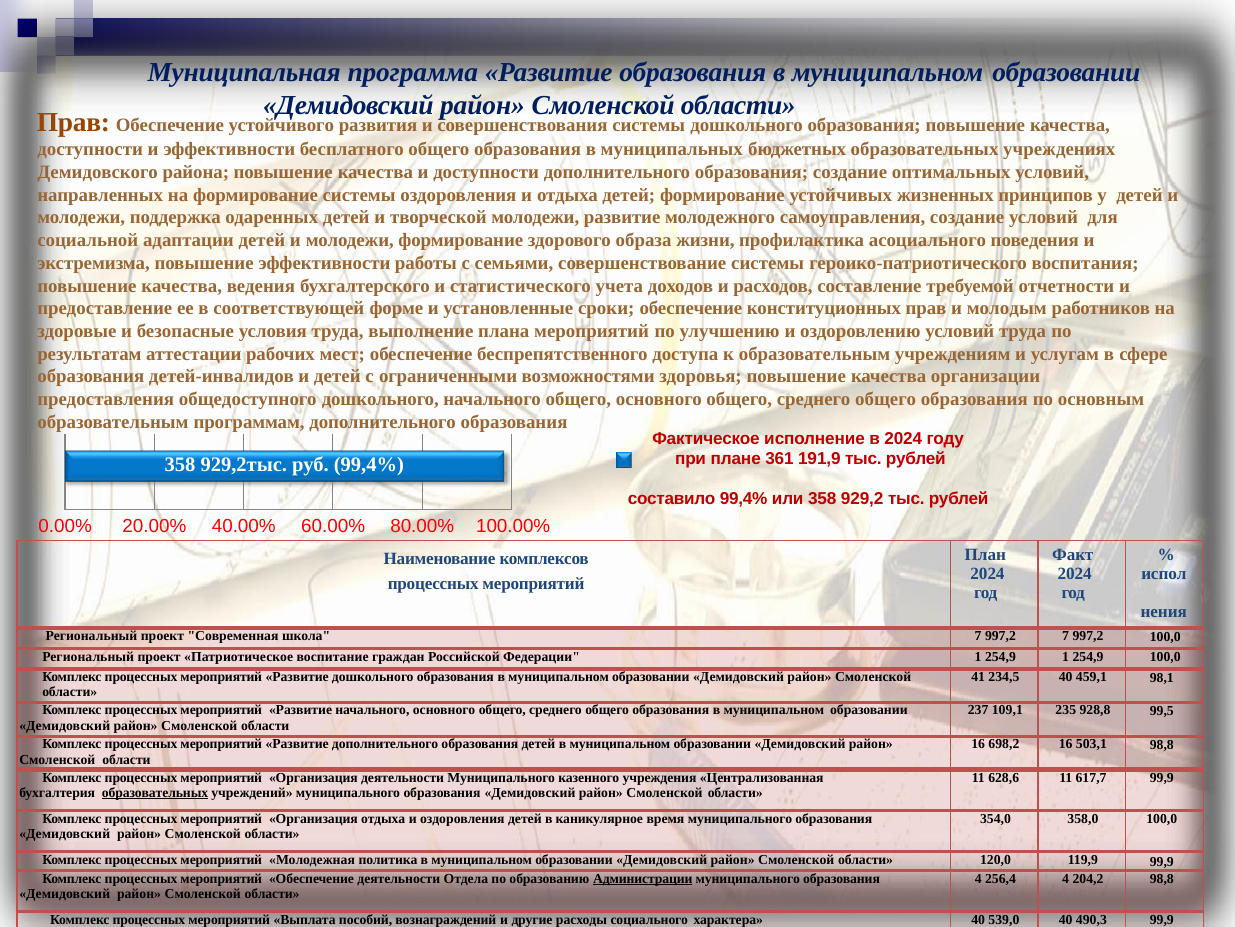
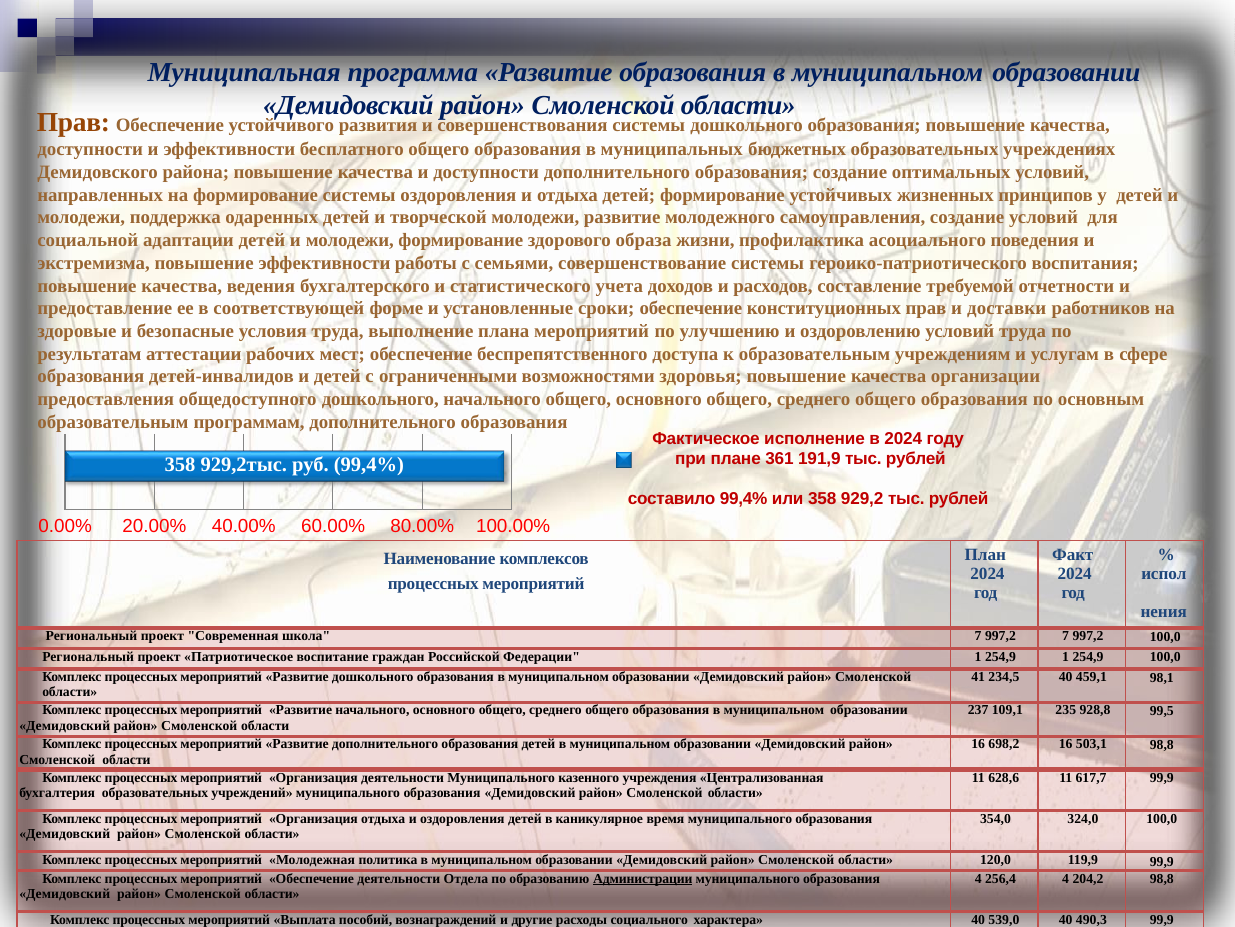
молодым: молодым -> доставки
образовательных at (155, 792) underline: present -> none
358,0: 358,0 -> 324,0
